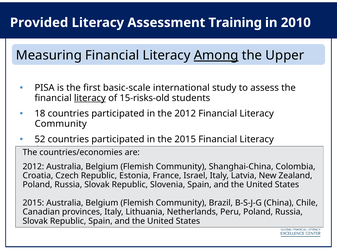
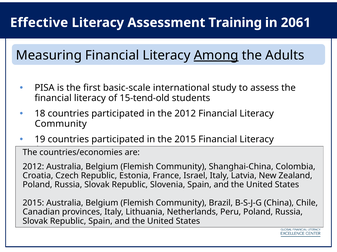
Provided: Provided -> Effective
2010: 2010 -> 2061
Upper: Upper -> Adults
literacy at (90, 98) underline: present -> none
15-risks-old: 15-risks-old -> 15-tend-old
52: 52 -> 19
